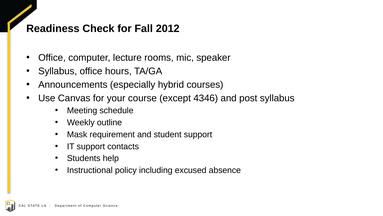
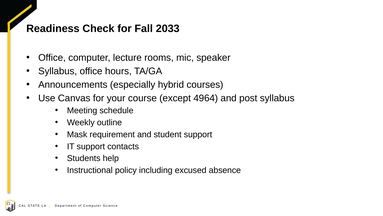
2012: 2012 -> 2033
4346: 4346 -> 4964
